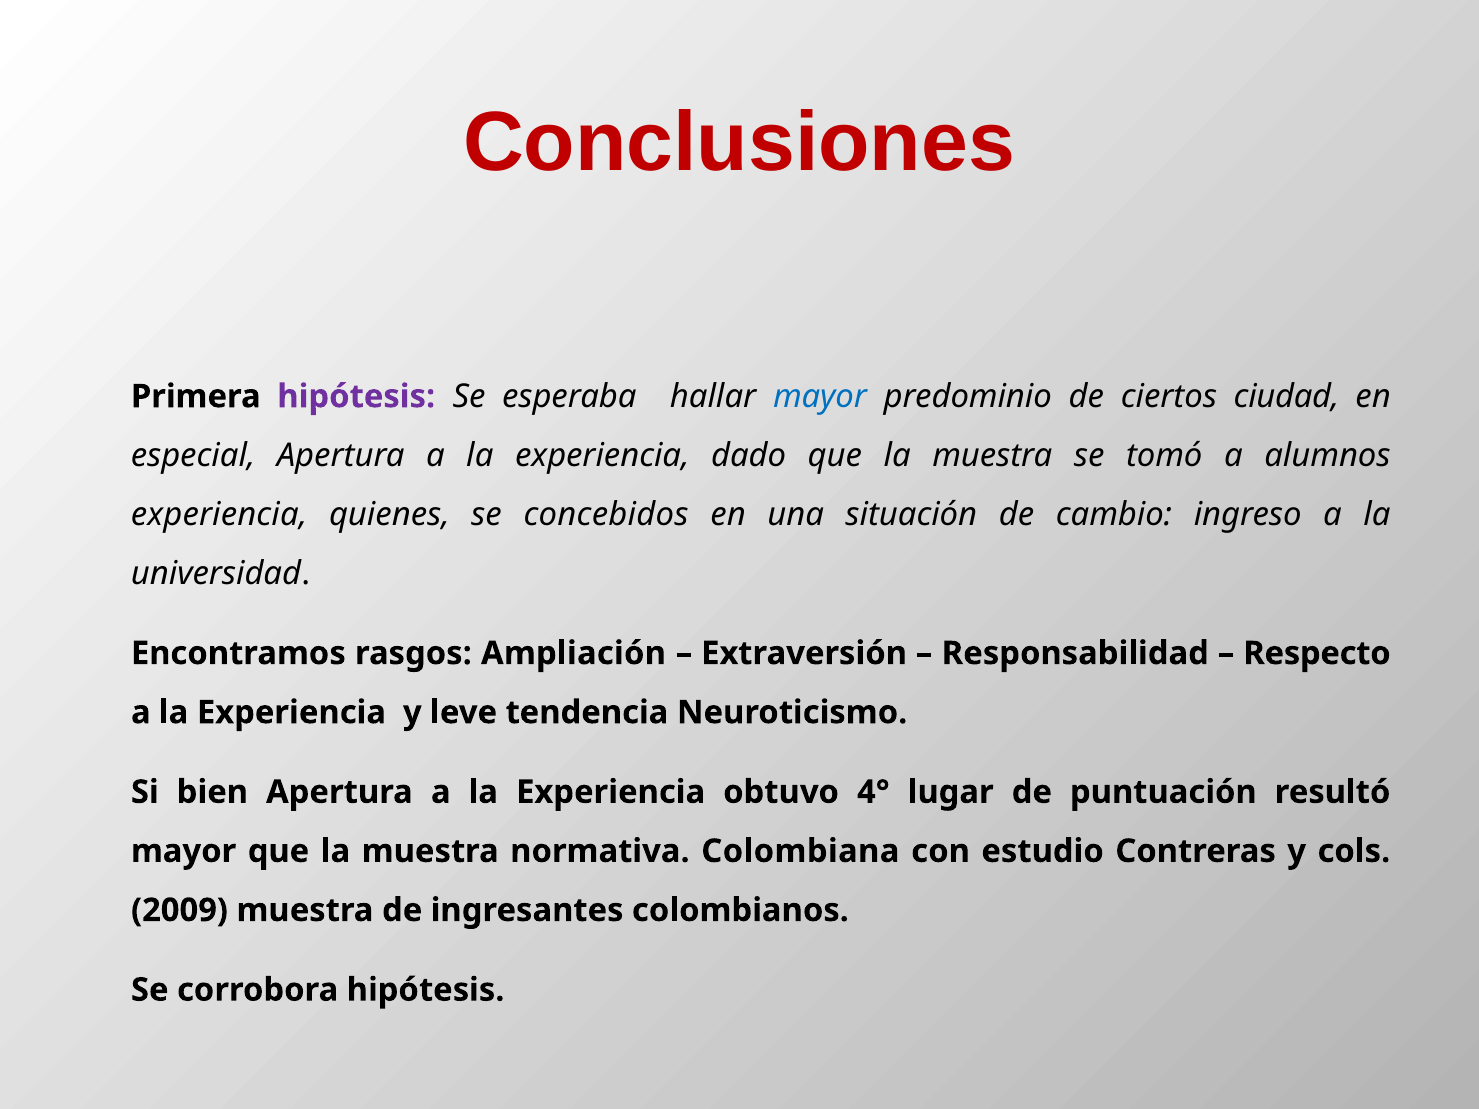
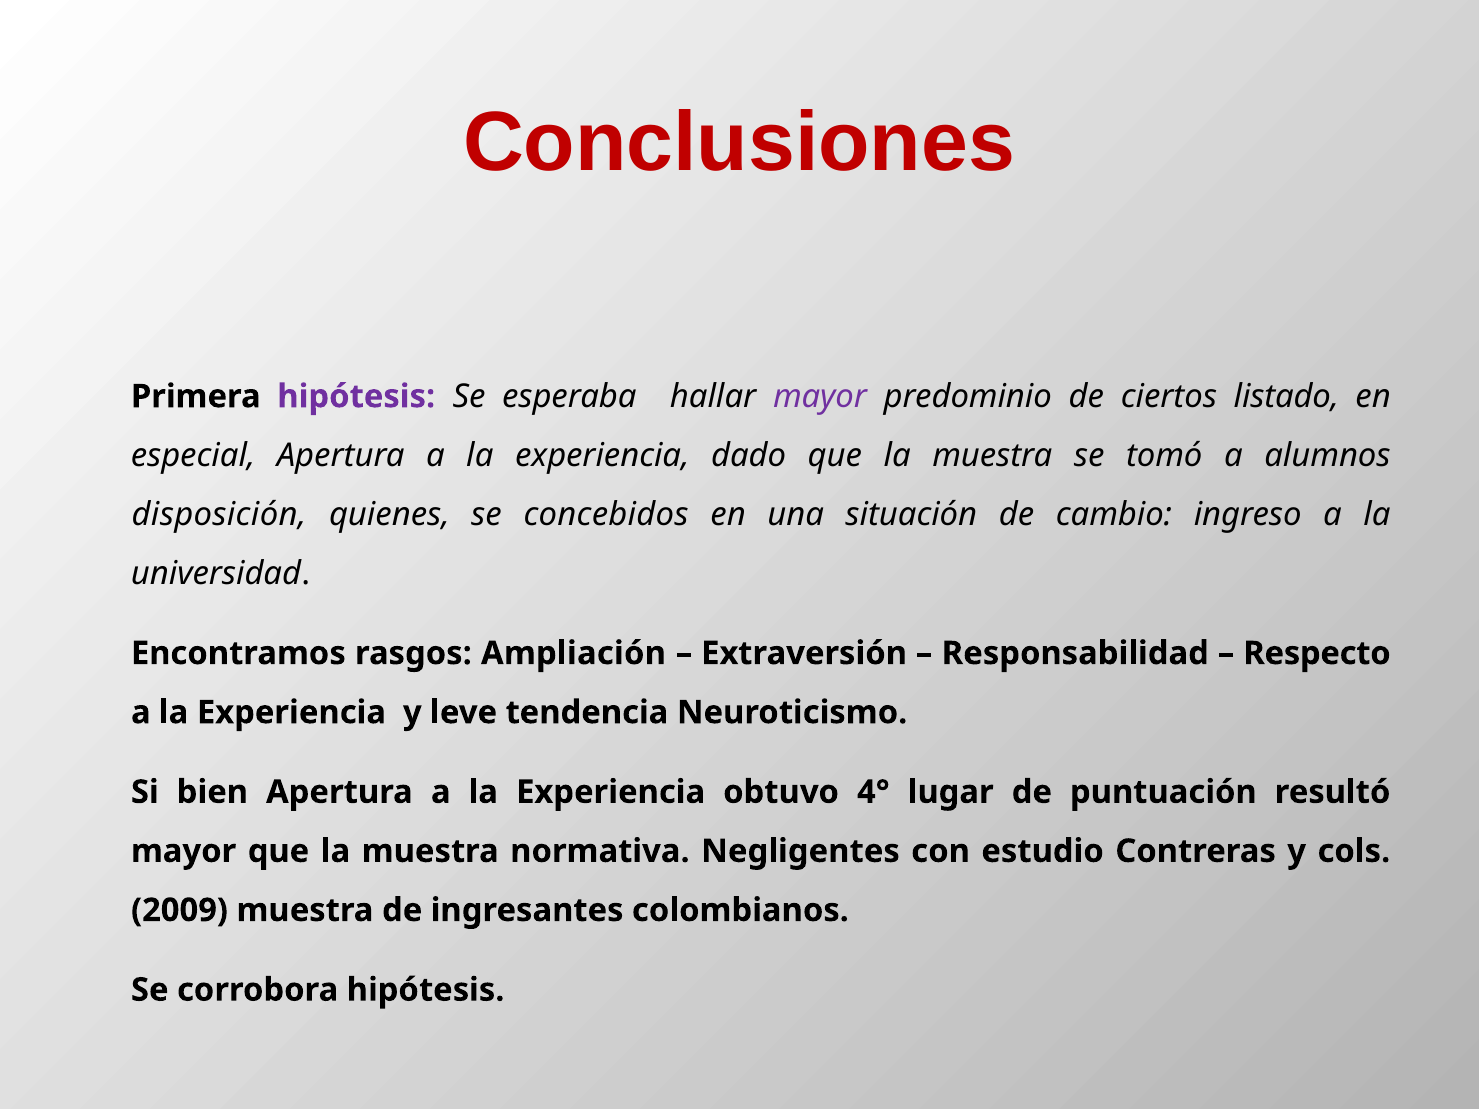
mayor at (820, 397) colour: blue -> purple
ciudad: ciudad -> listado
experiencia at (219, 515): experiencia -> disposición
Colombiana: Colombiana -> Negligentes
